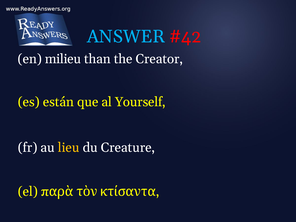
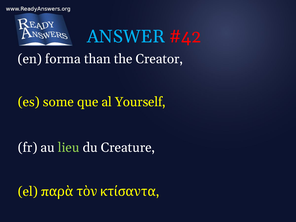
milieu: milieu -> forma
están: están -> some
lieu colour: yellow -> light green
